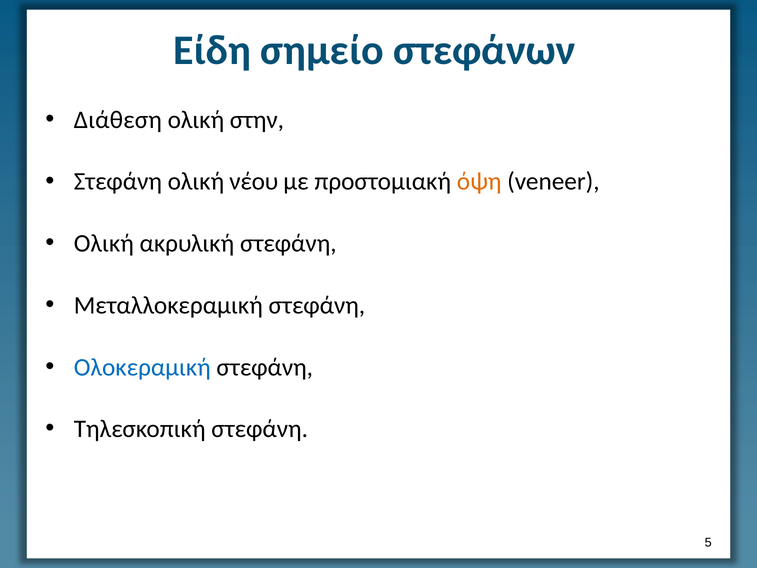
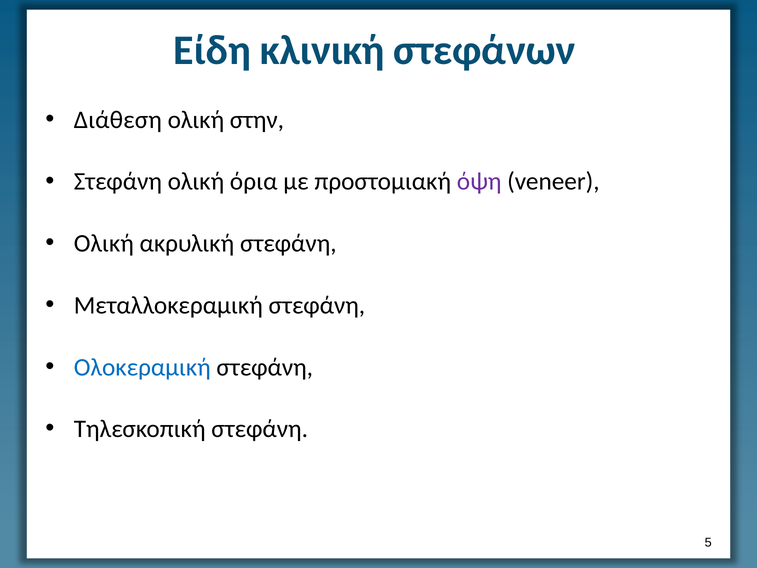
σημείο: σημείο -> κλινική
νέου: νέου -> όρια
όψη colour: orange -> purple
